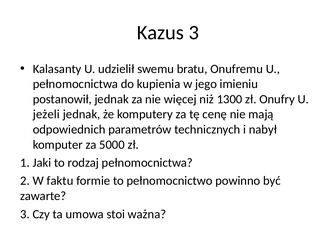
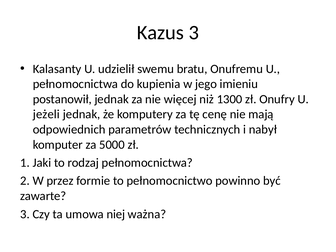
faktu: faktu -> przez
stoi: stoi -> niej
